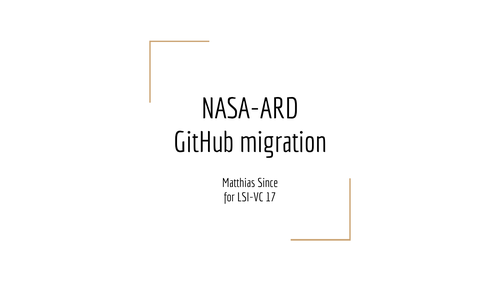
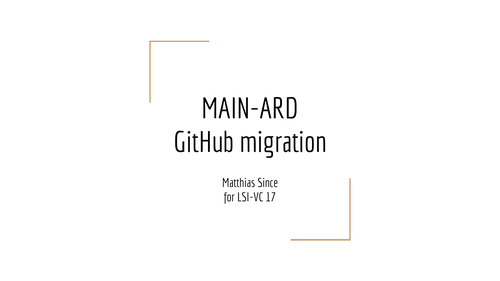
NASA-ARD: NASA-ARD -> MAIN-ARD
